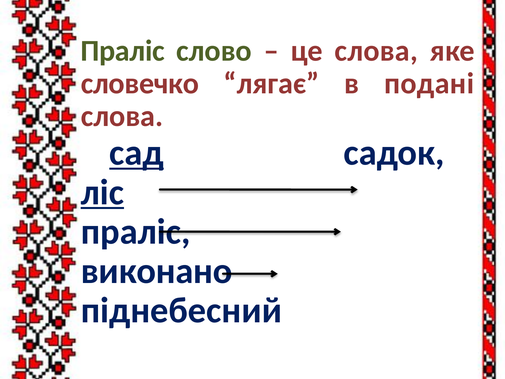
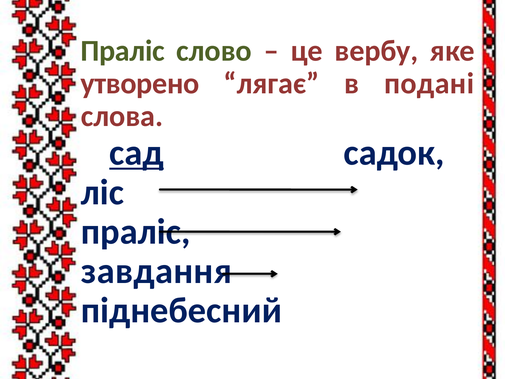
це слова: слова -> вербу
словечко: словечко -> утворено
ліс underline: present -> none
виконано: виконано -> завдання
